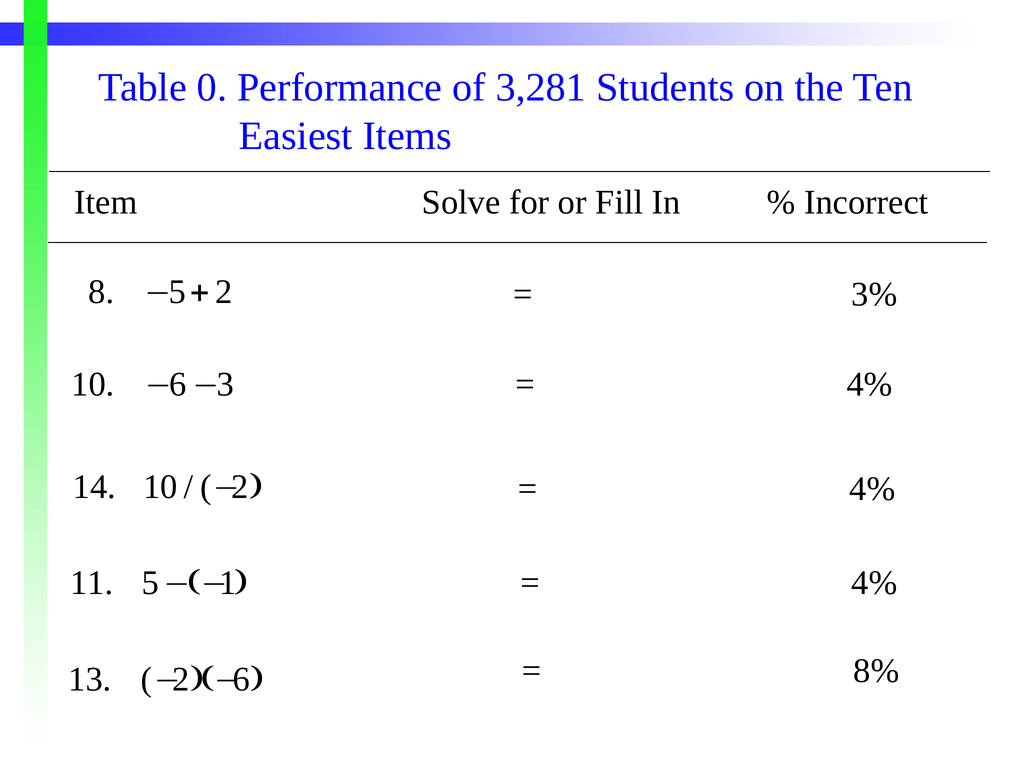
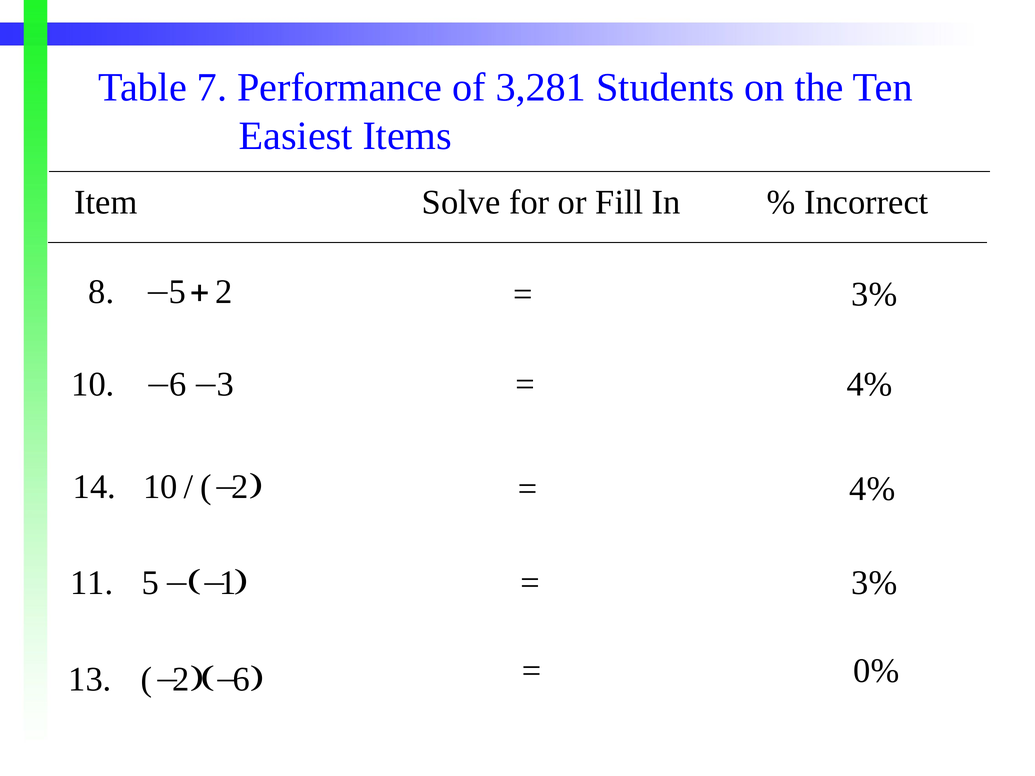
0: 0 -> 7
4% at (874, 583): 4% -> 3%
8%: 8% -> 0%
